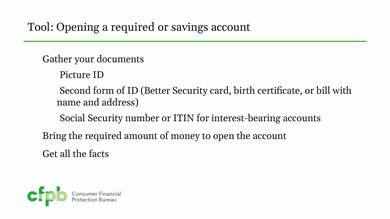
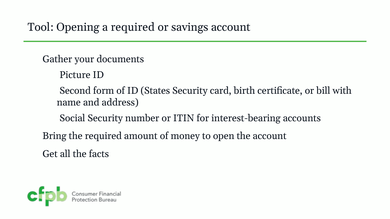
Better: Better -> States
